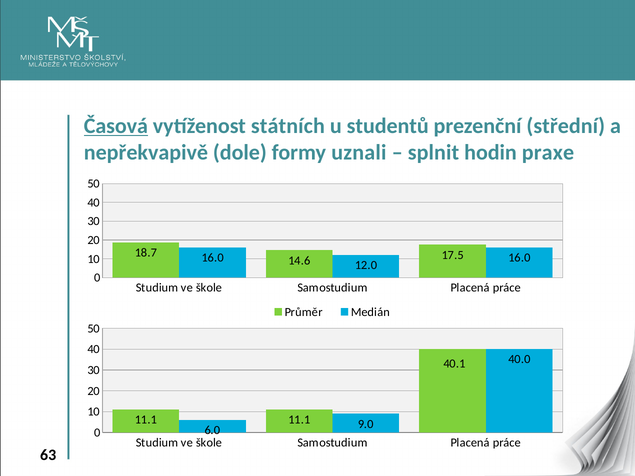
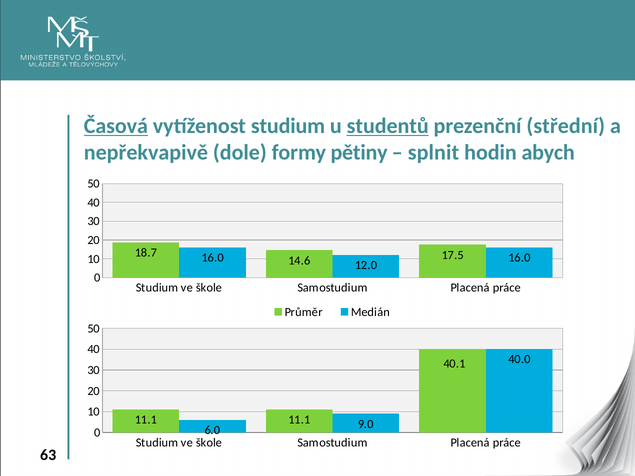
vytíženost státních: státních -> studium
studentů underline: none -> present
uznali: uznali -> pětiny
praxe: praxe -> abych
